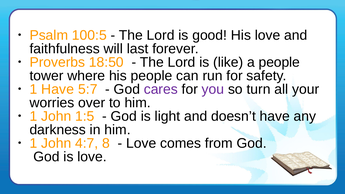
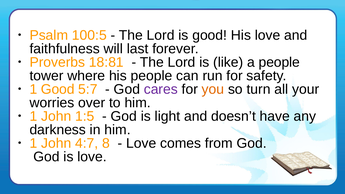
18:50: 18:50 -> 18:81
1 Have: Have -> Good
you colour: purple -> orange
